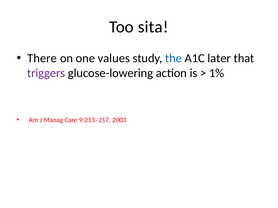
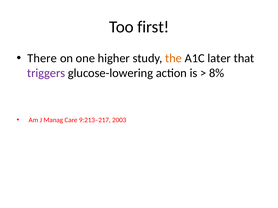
sita: sita -> first
values: values -> higher
the colour: blue -> orange
1%: 1% -> 8%
